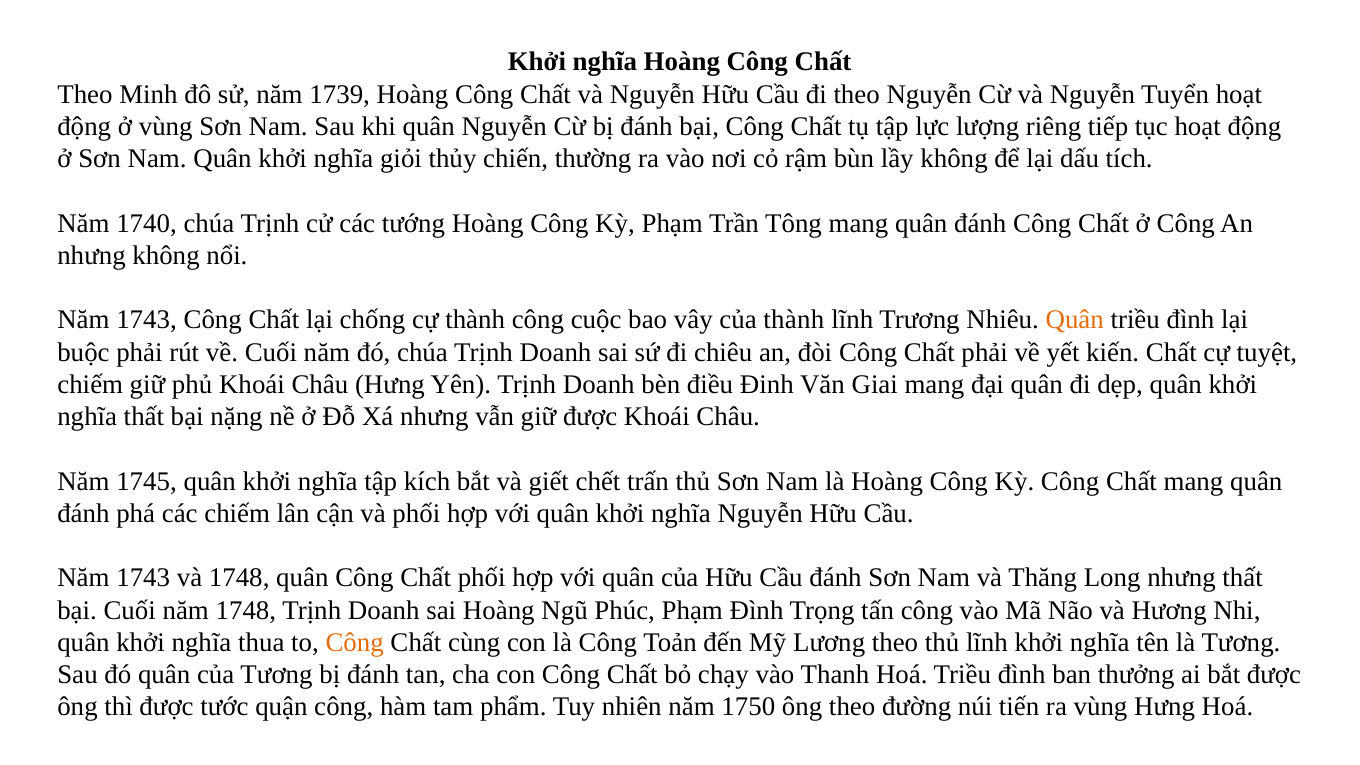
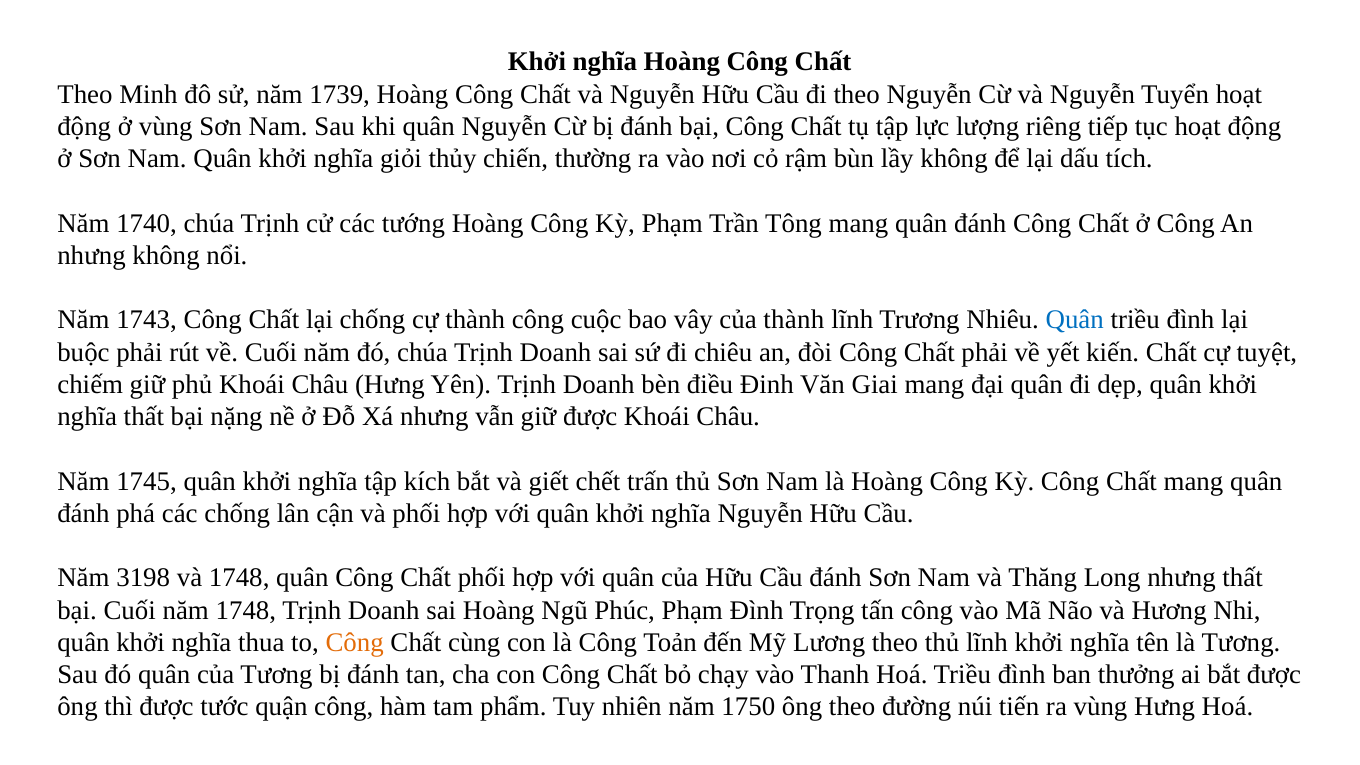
Quân at (1075, 320) colour: orange -> blue
các chiếm: chiếm -> chống
1743 at (143, 578): 1743 -> 3198
